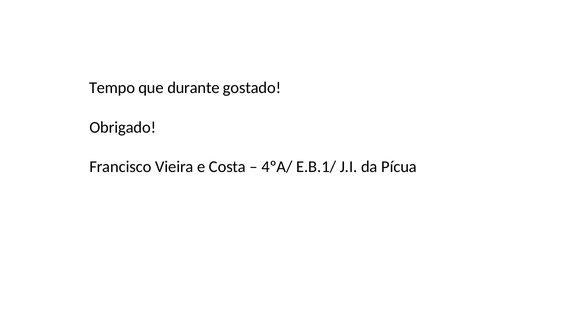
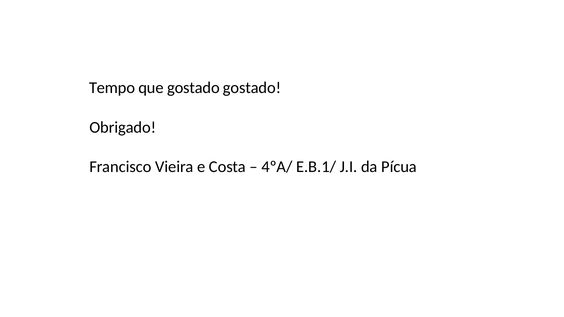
que durante: durante -> gostado
